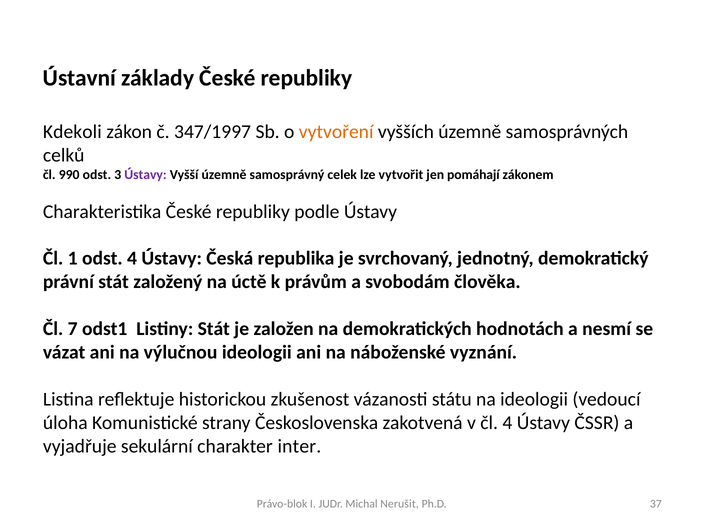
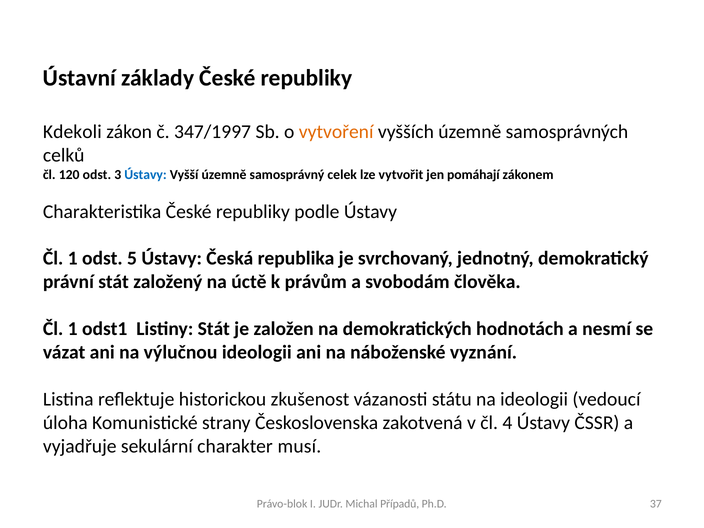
990: 990 -> 120
Ústavy at (145, 175) colour: purple -> blue
odst 4: 4 -> 5
7 at (73, 329): 7 -> 1
inter: inter -> musí
Nerušit: Nerušit -> Případů
